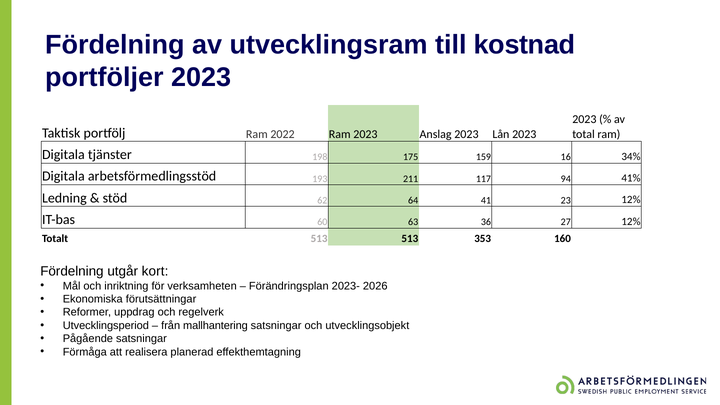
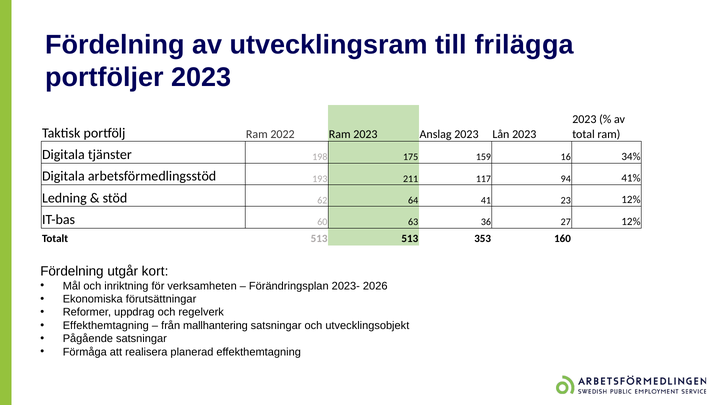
kostnad: kostnad -> frilägga
Utvecklingsperiod at (106, 326): Utvecklingsperiod -> Effekthemtagning
